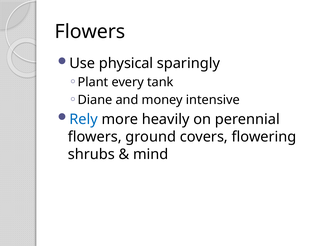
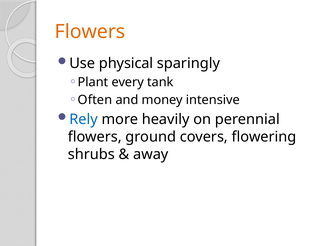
Flowers at (90, 32) colour: black -> orange
Diane: Diane -> Often
mind: mind -> away
